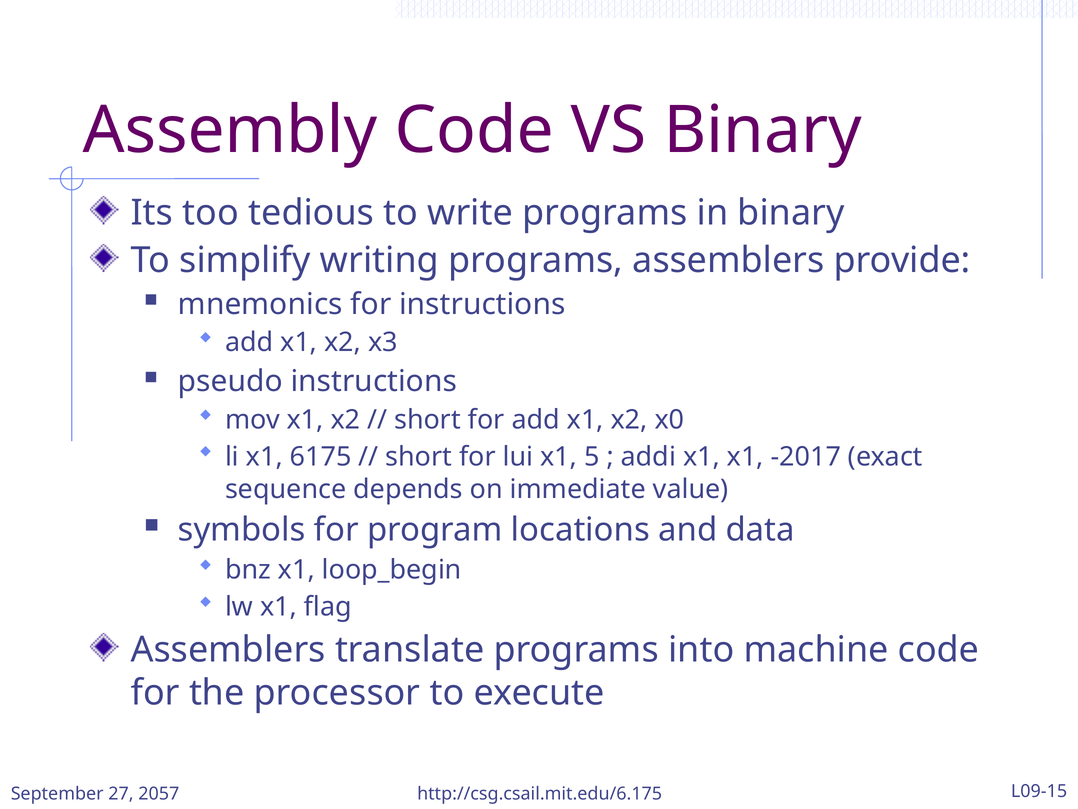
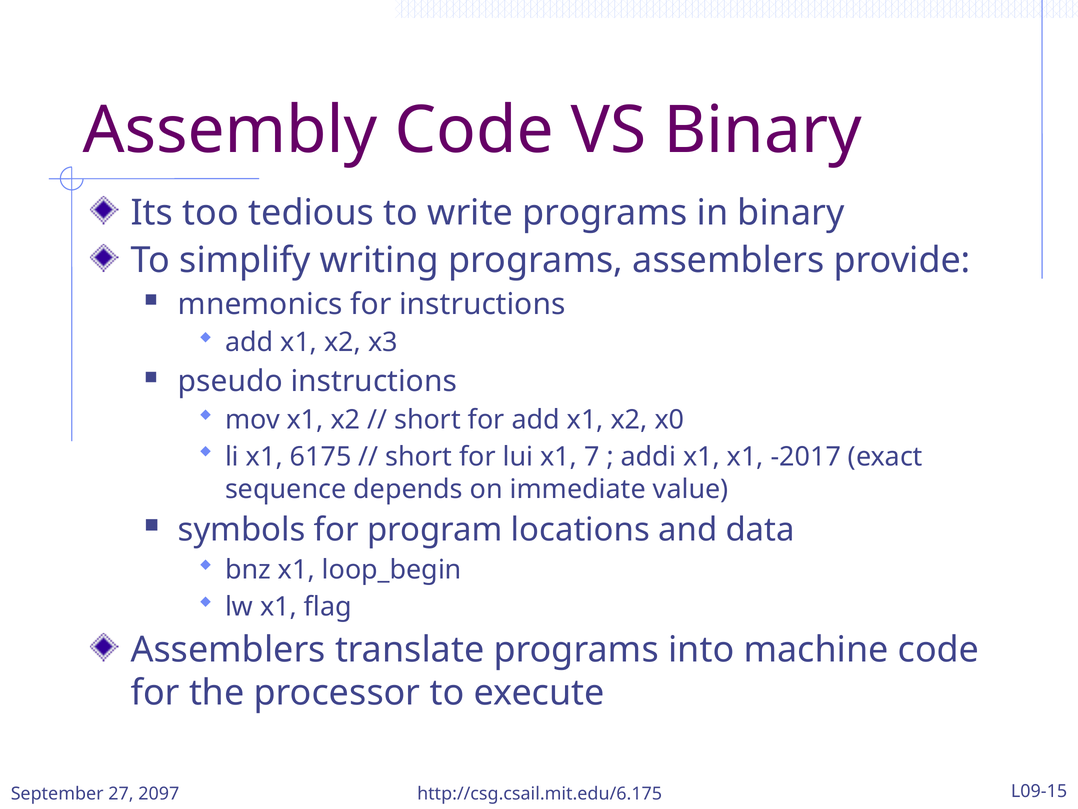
5: 5 -> 7
2057: 2057 -> 2097
